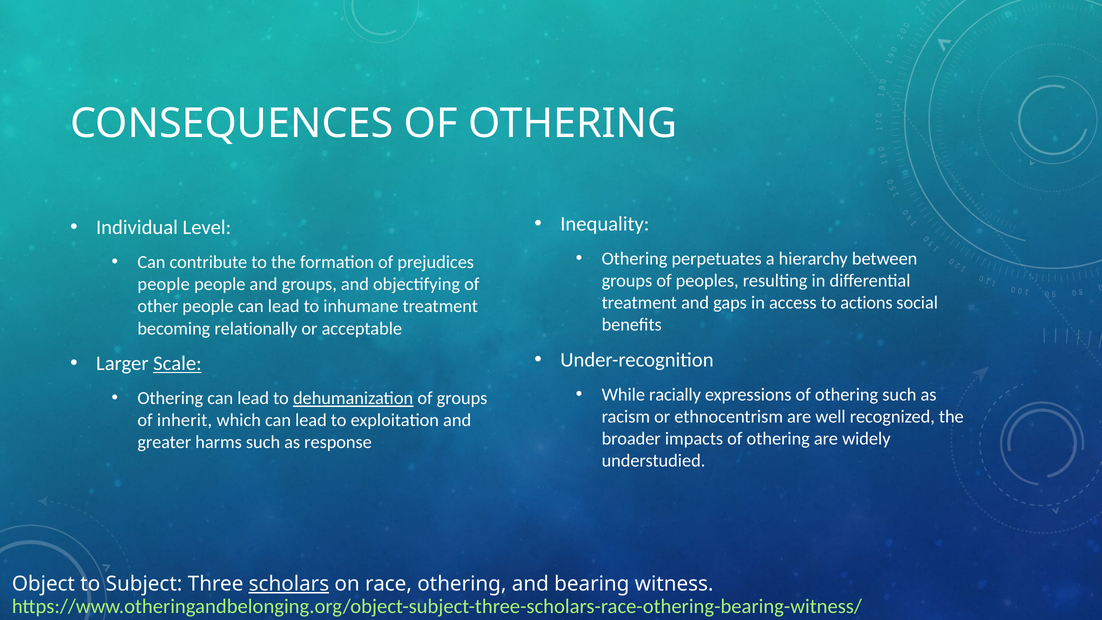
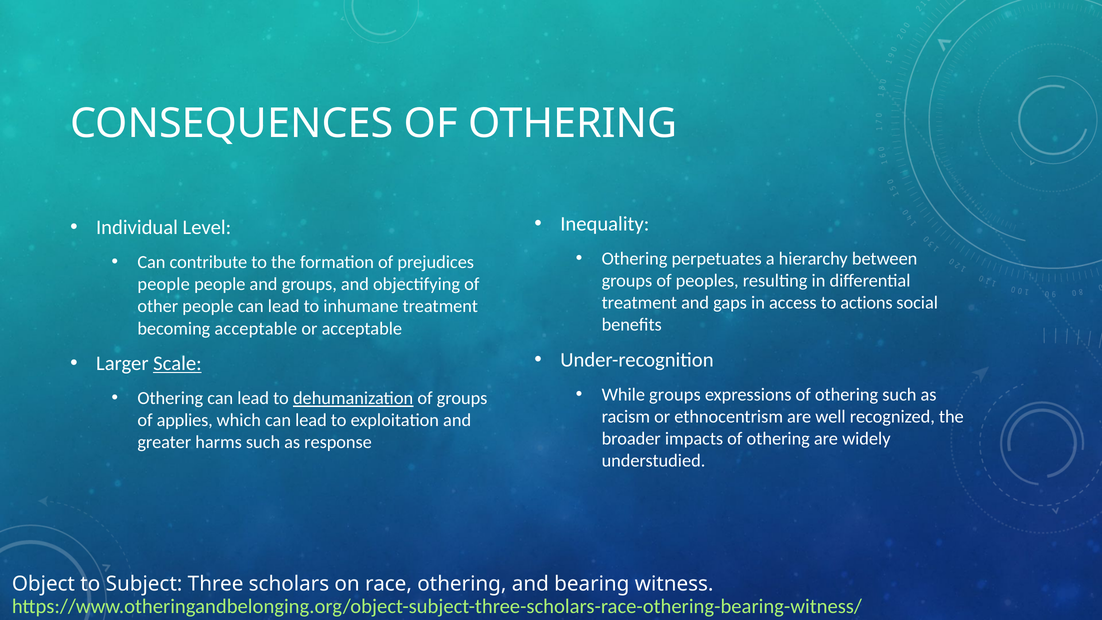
becoming relationally: relationally -> acceptable
While racially: racially -> groups
inherit: inherit -> applies
scholars underline: present -> none
